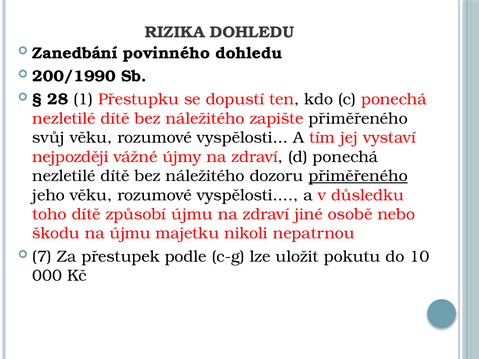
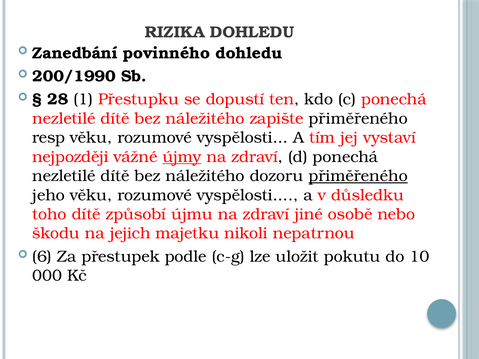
svůj: svůj -> resp
újmy underline: none -> present
na újmu: újmu -> jejich
7: 7 -> 6
